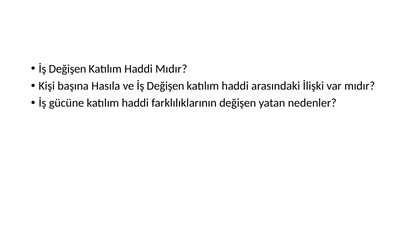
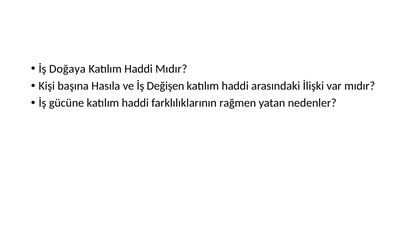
Değişen at (68, 69): Değişen -> Doğaya
farklılıklarının değişen: değişen -> rağmen
